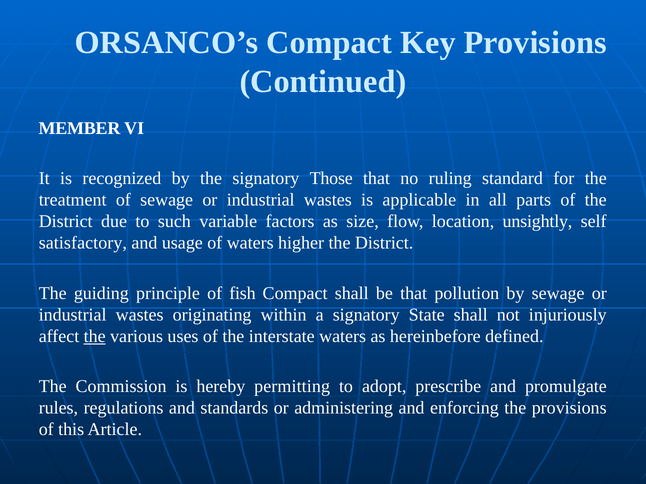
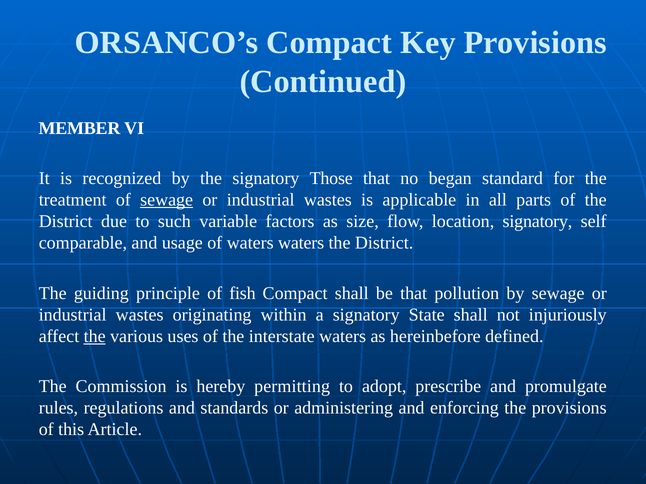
ruling: ruling -> began
sewage at (167, 200) underline: none -> present
location unsightly: unsightly -> signatory
satisfactory: satisfactory -> comparable
waters higher: higher -> waters
